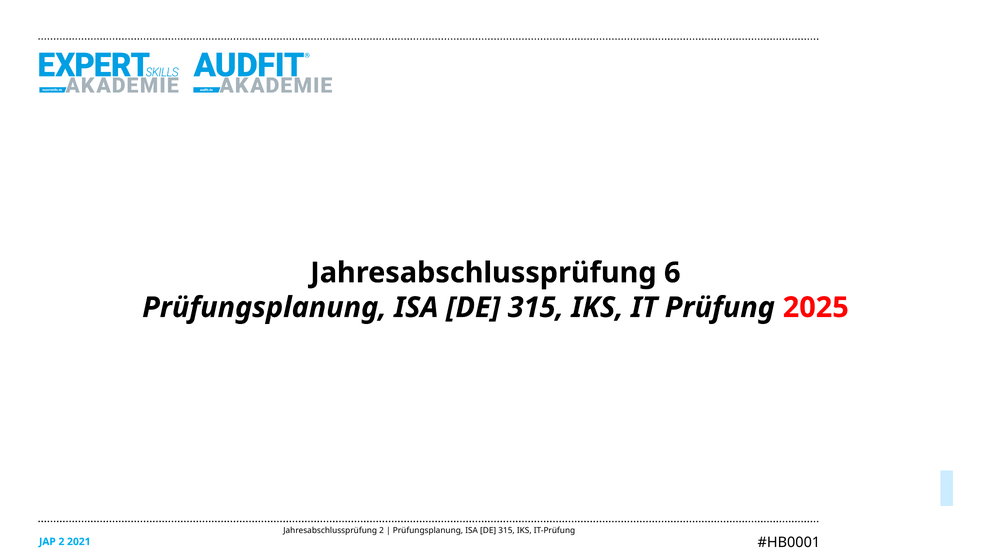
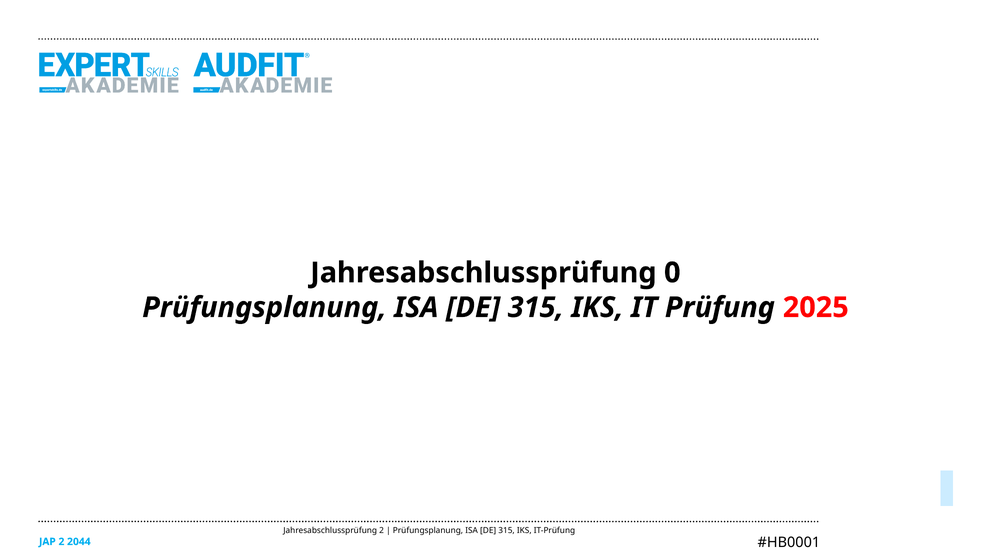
Jahresabschlussprüfung 6: 6 -> 0
2021: 2021 -> 2044
